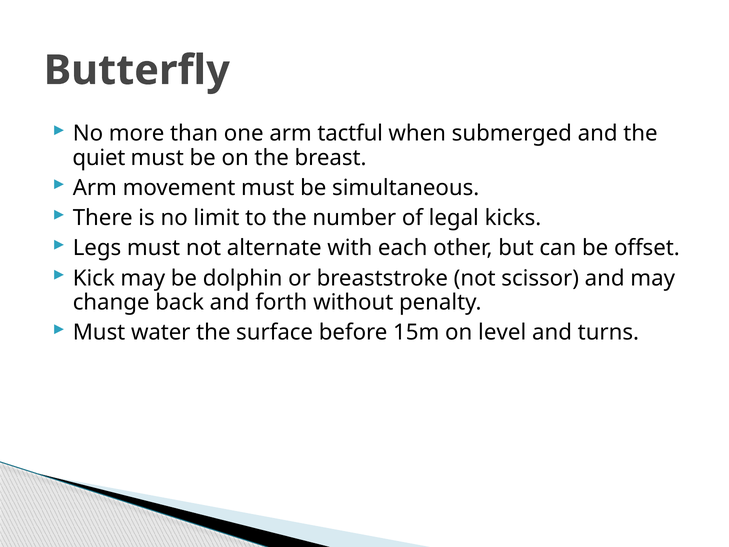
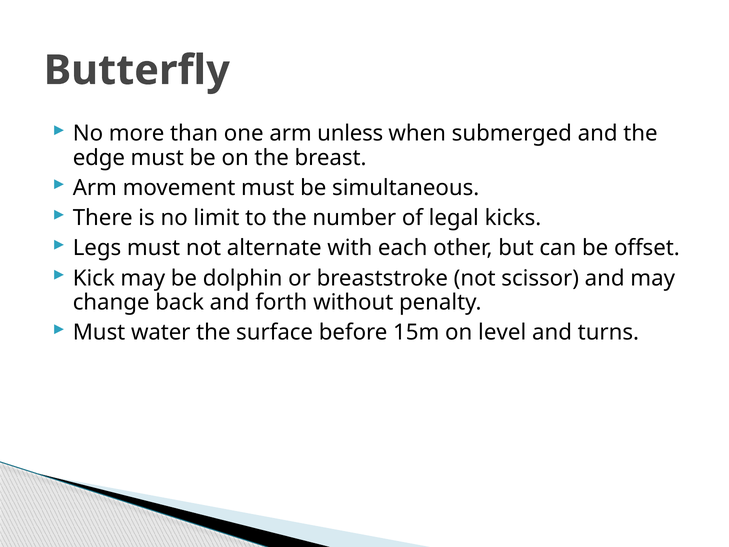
tactful: tactful -> unless
quiet: quiet -> edge
